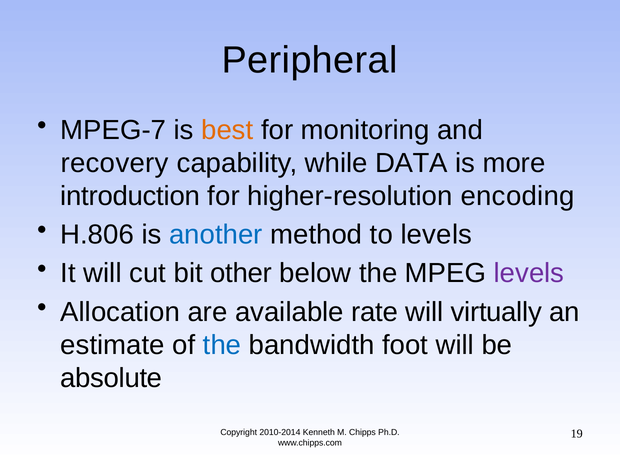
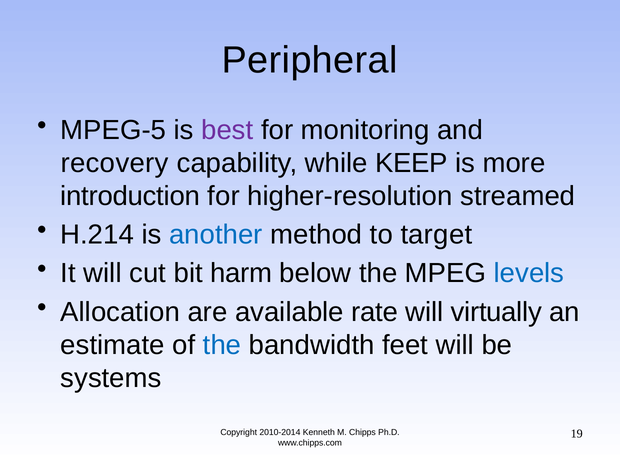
MPEG-7: MPEG-7 -> MPEG-5
best colour: orange -> purple
DATA: DATA -> KEEP
encoding: encoding -> streamed
H.806: H.806 -> H.214
to levels: levels -> target
other: other -> harm
levels at (529, 273) colour: purple -> blue
foot: foot -> feet
absolute: absolute -> systems
